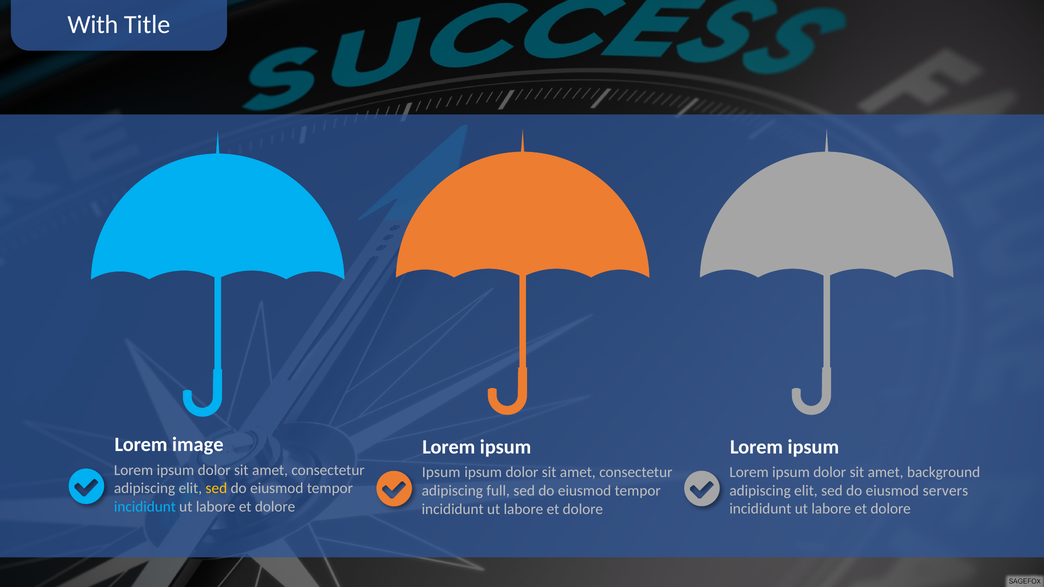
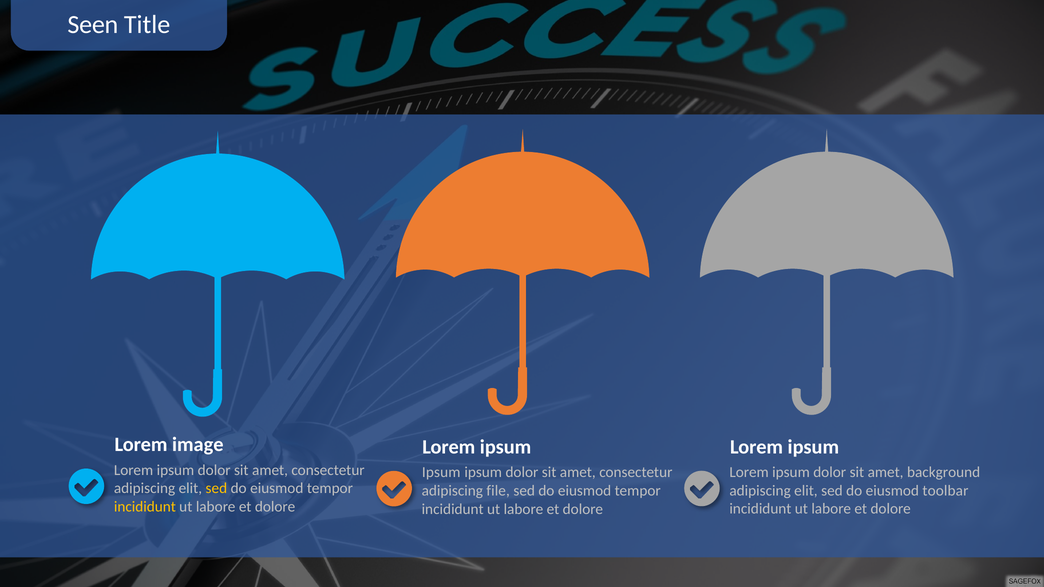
With: With -> Seen
servers: servers -> toolbar
full: full -> file
incididunt at (145, 507) colour: light blue -> yellow
